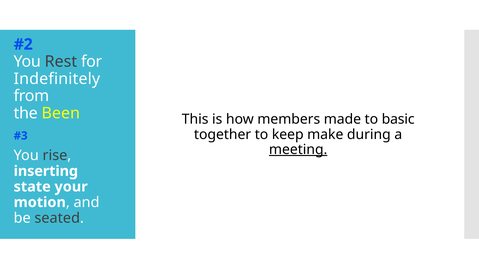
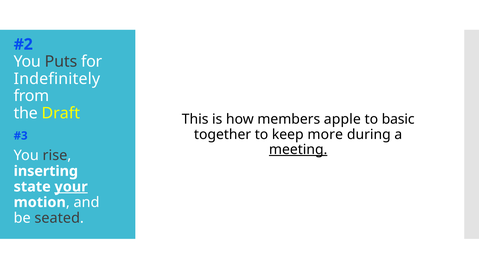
Rest: Rest -> Puts
Been: Been -> Draft
made: made -> apple
make: make -> more
your underline: none -> present
